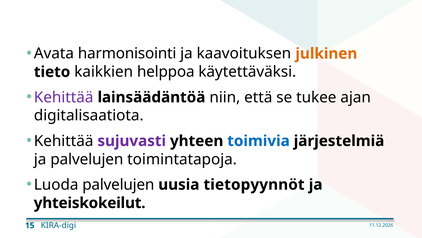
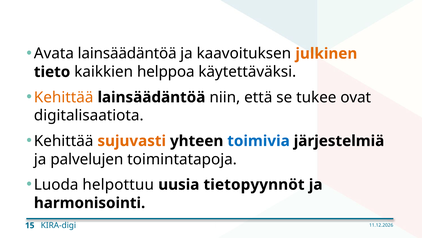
Avata harmonisointi: harmonisointi -> lainsäädäntöä
Kehittää at (64, 97) colour: purple -> orange
ajan: ajan -> ovat
sujuvasti colour: purple -> orange
Luoda palvelujen: palvelujen -> helpottuu
yhteiskokeilut: yhteiskokeilut -> harmonisointi
